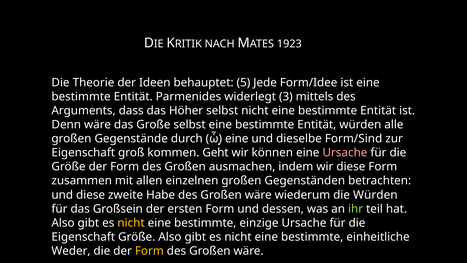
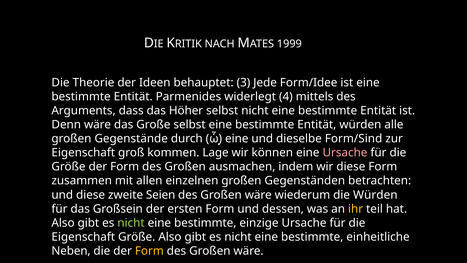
1923: 1923 -> 1999
5: 5 -> 3
3: 3 -> 4
Geht: Geht -> Lage
Habe: Habe -> Seien
ihr colour: light green -> yellow
nicht at (131, 223) colour: yellow -> light green
Weder: Weder -> Neben
